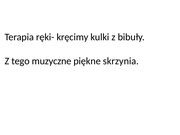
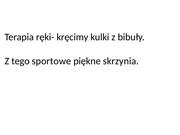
muzyczne: muzyczne -> sportowe
